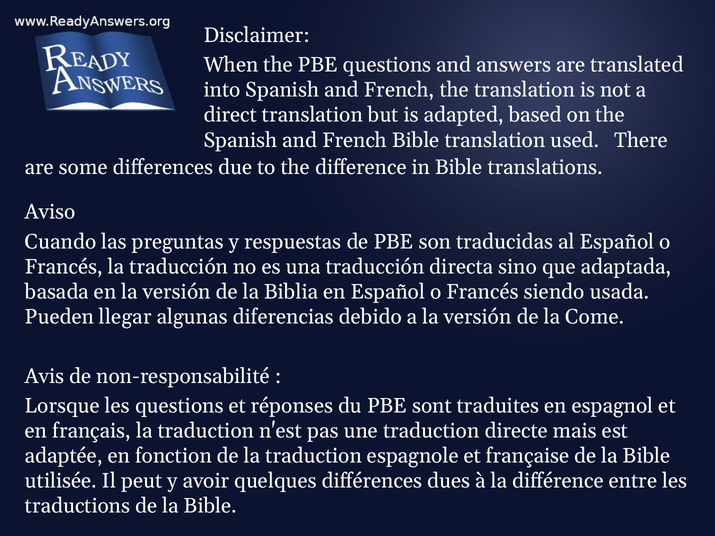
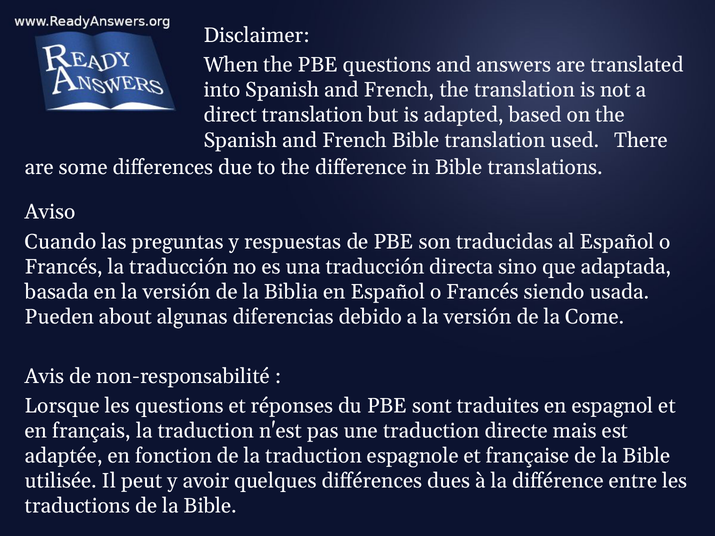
llegar: llegar -> about
